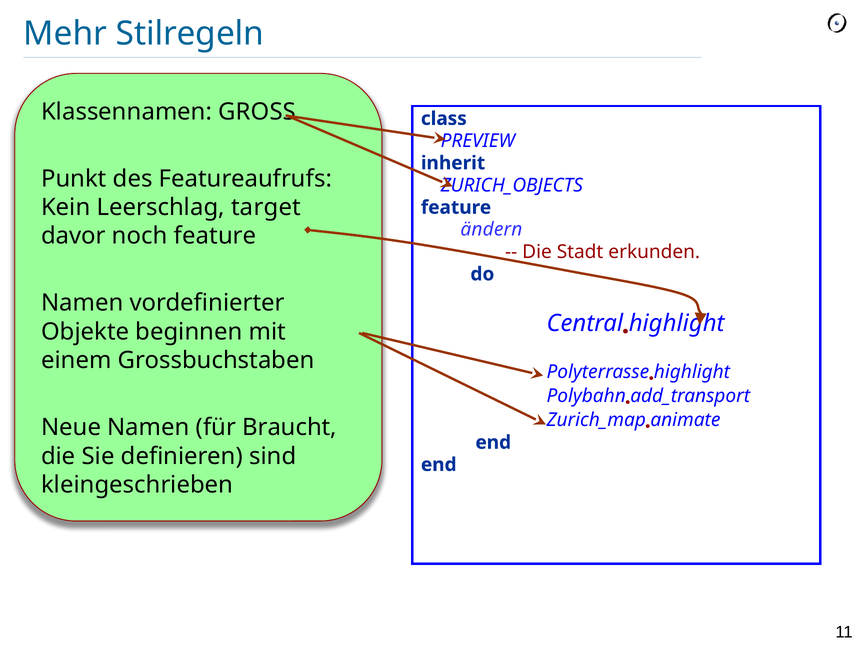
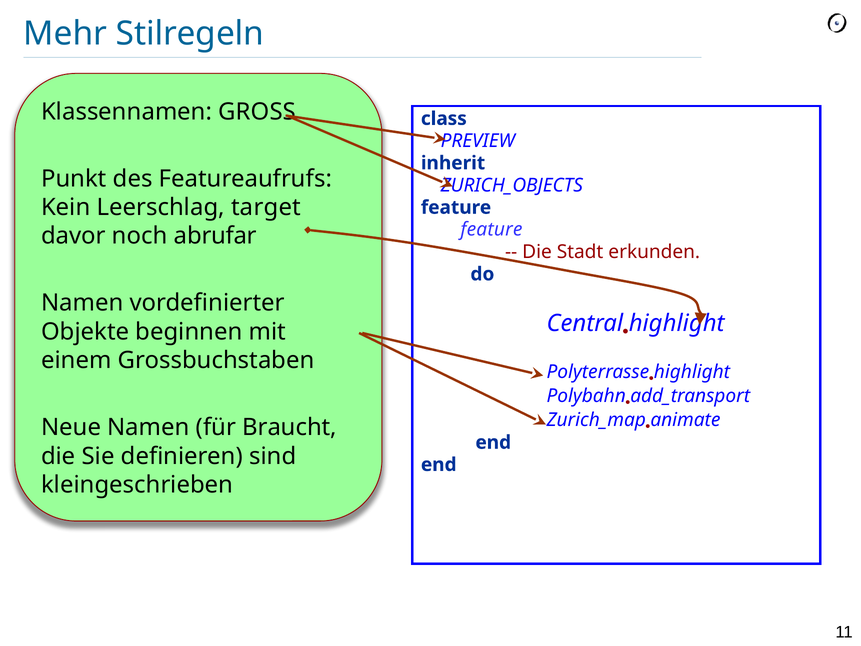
ändern at (491, 230): ändern -> feature
noch feature: feature -> abrufar
